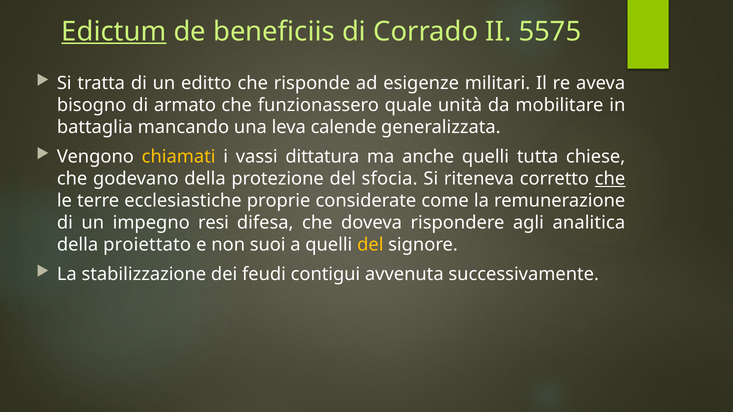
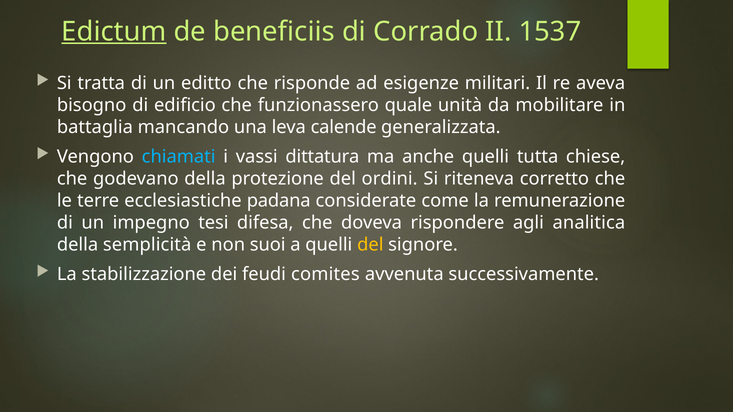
5575: 5575 -> 1537
armato: armato -> edificio
chiamati colour: yellow -> light blue
sfocia: sfocia -> ordini
che at (610, 179) underline: present -> none
proprie: proprie -> padana
resi: resi -> tesi
proiettato: proiettato -> semplicità
contigui: contigui -> comites
